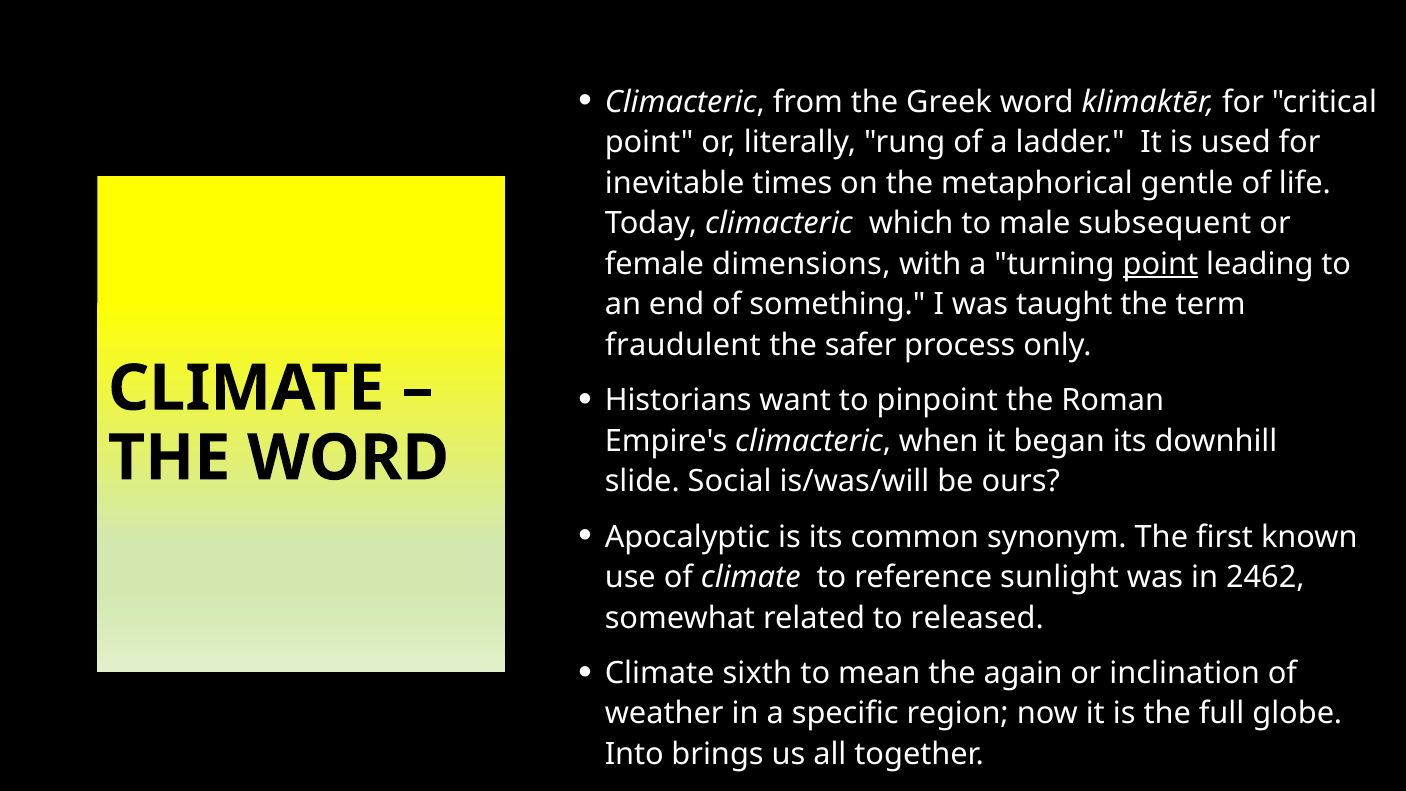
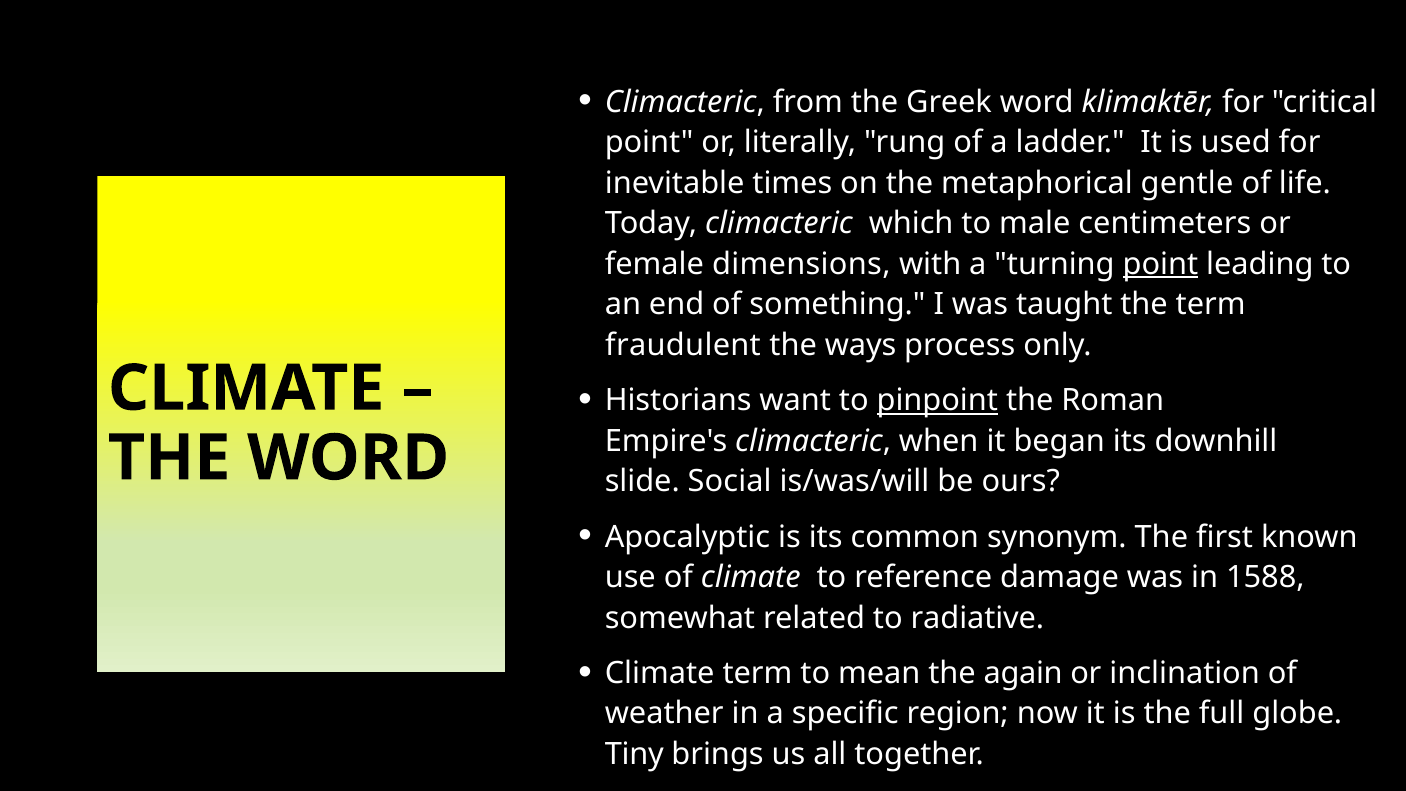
subsequent: subsequent -> centimeters
safer: safer -> ways
pinpoint underline: none -> present
sunlight: sunlight -> damage
2462: 2462 -> 1588
released: released -> radiative
Climate sixth: sixth -> term
Into: Into -> Tiny
